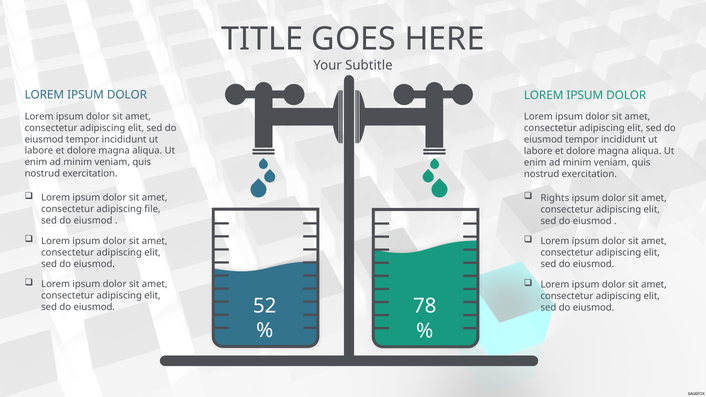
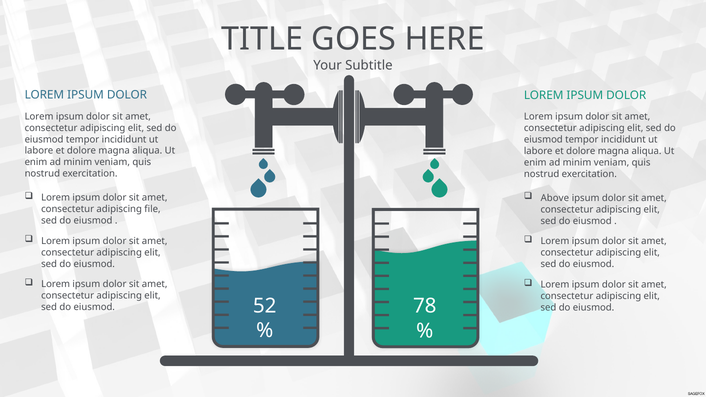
Rights: Rights -> Above
